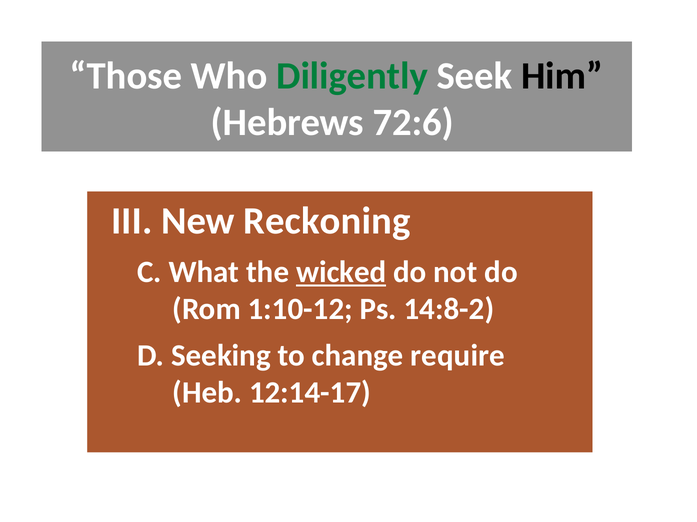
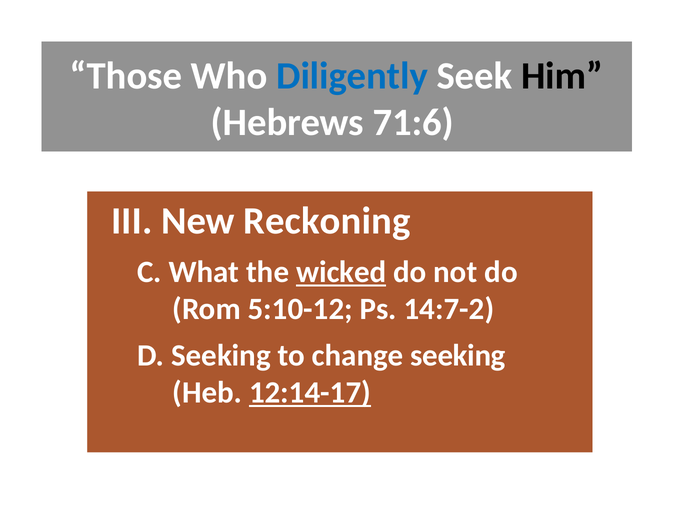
Diligently colour: green -> blue
72:6: 72:6 -> 71:6
1:10-12: 1:10-12 -> 5:10-12
14:8-2: 14:8-2 -> 14:7-2
change require: require -> seeking
12:14-17 underline: none -> present
